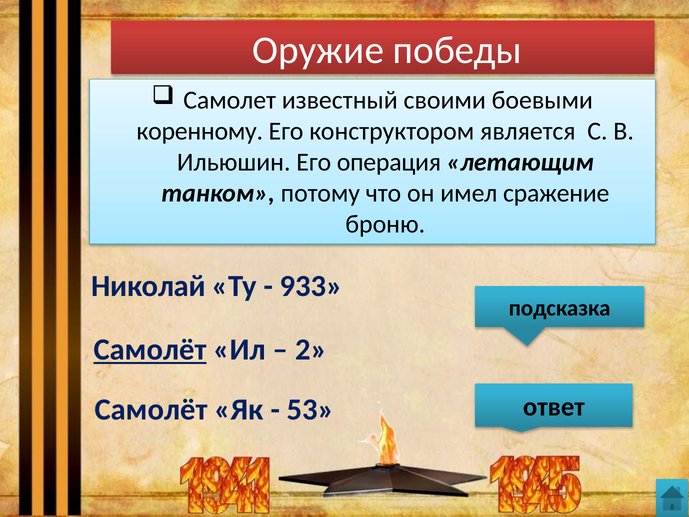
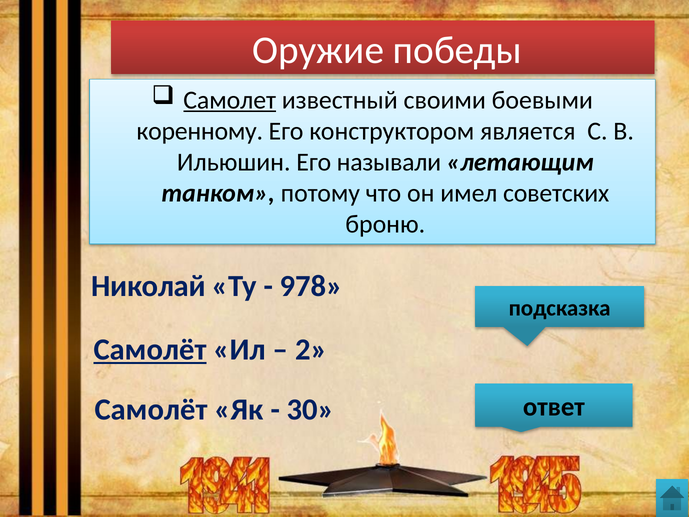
Самолет underline: none -> present
операция: операция -> называли
сражение: сражение -> советских
933: 933 -> 978
53: 53 -> 30
